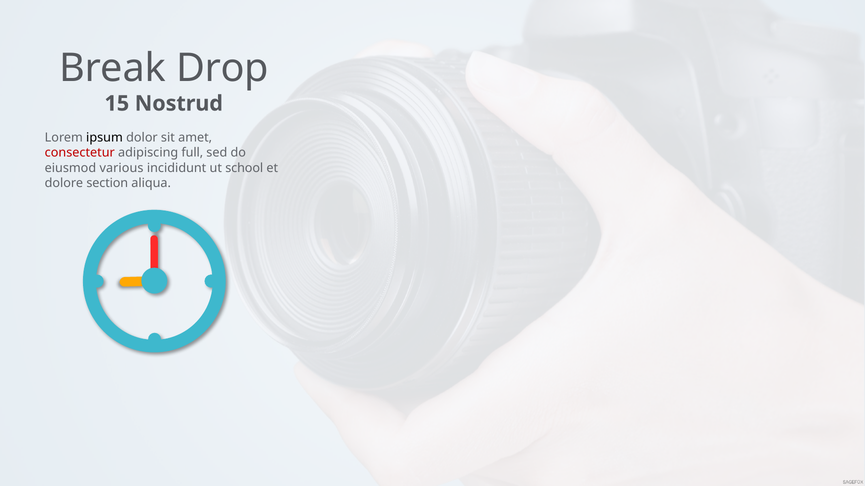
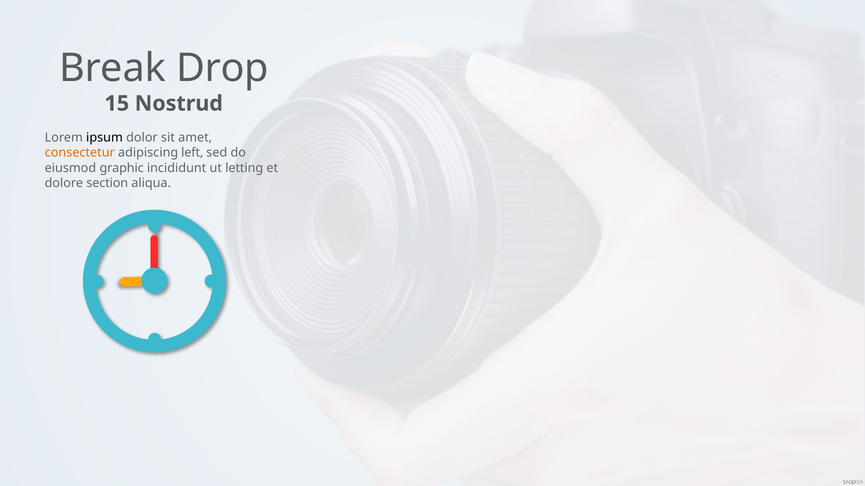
consectetur colour: red -> orange
full: full -> left
various: various -> graphic
school: school -> letting
